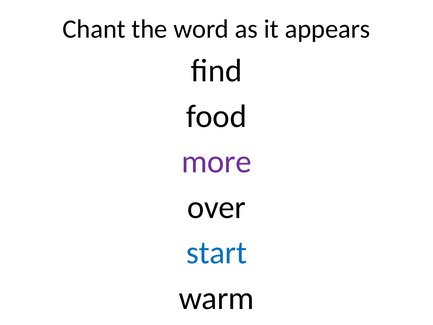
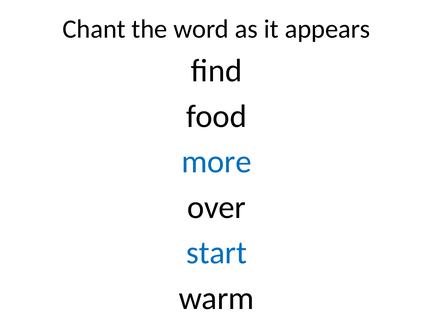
more colour: purple -> blue
